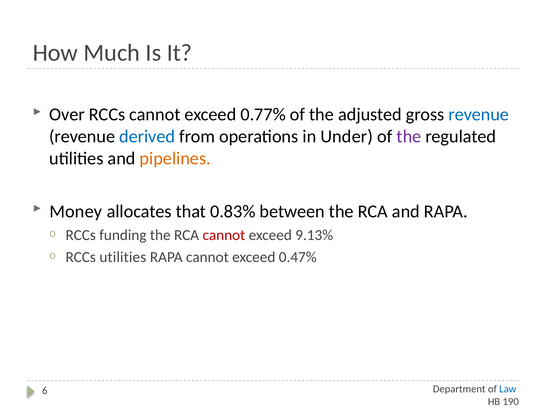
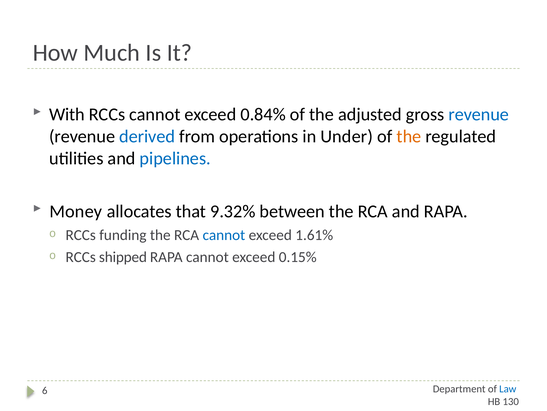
Over: Over -> With
0.77%: 0.77% -> 0.84%
the at (409, 136) colour: purple -> orange
pipelines colour: orange -> blue
0.83%: 0.83% -> 9.32%
cannot at (224, 235) colour: red -> blue
9.13%: 9.13% -> 1.61%
RCCs utilities: utilities -> shipped
0.47%: 0.47% -> 0.15%
190: 190 -> 130
